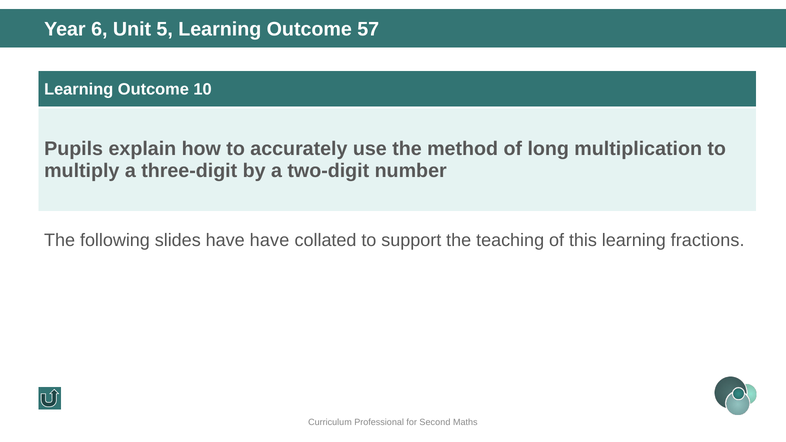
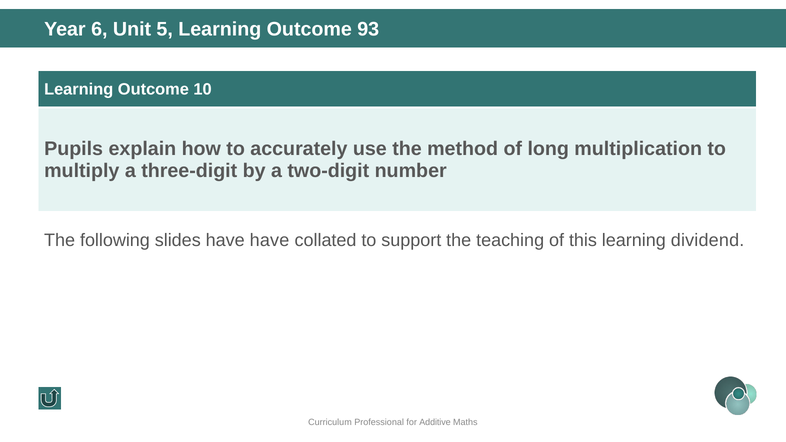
57: 57 -> 93
fractions: fractions -> dividend
Second: Second -> Additive
